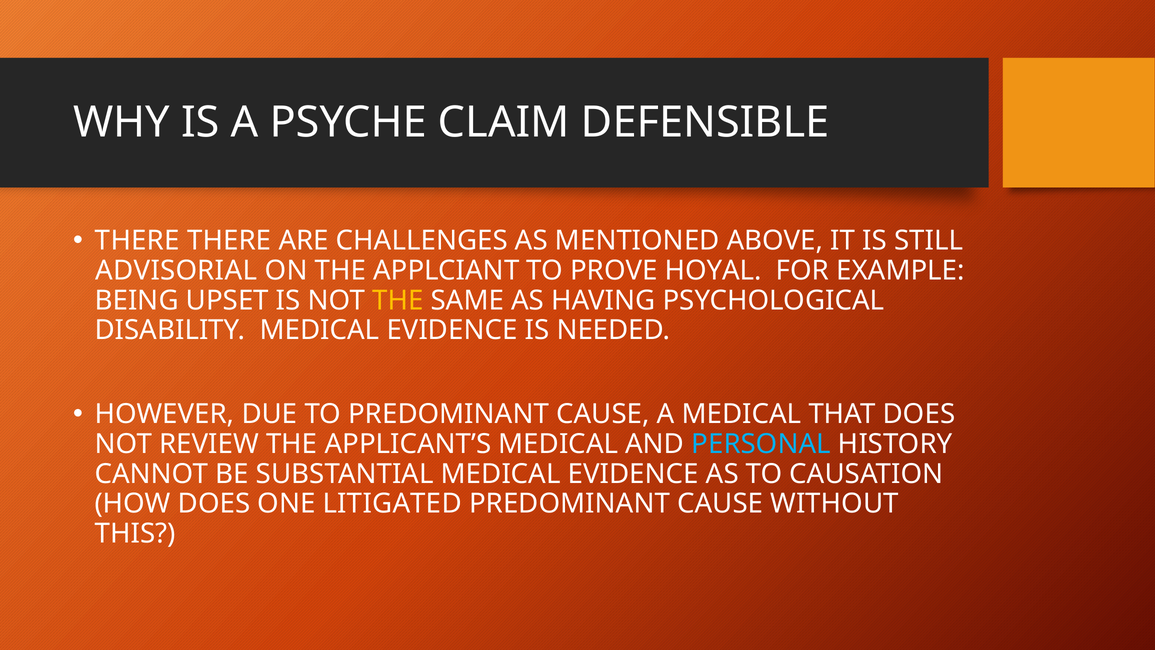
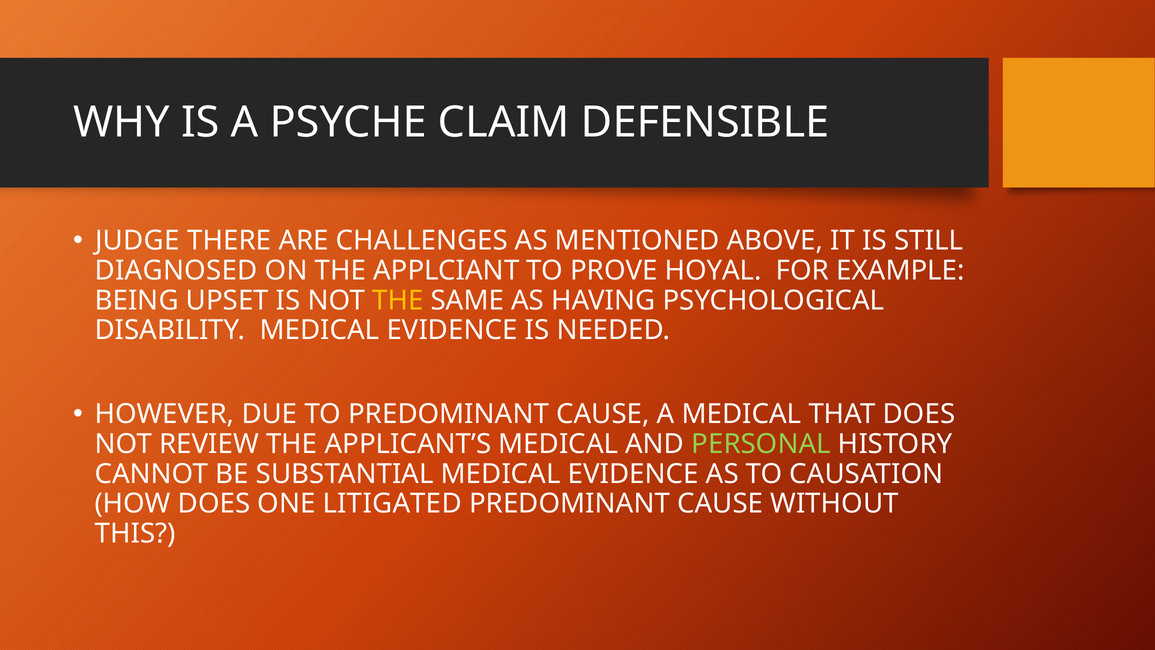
THERE at (137, 240): THERE -> JUDGE
ADVISORIAL: ADVISORIAL -> DIAGNOSED
PERSONAL colour: light blue -> light green
